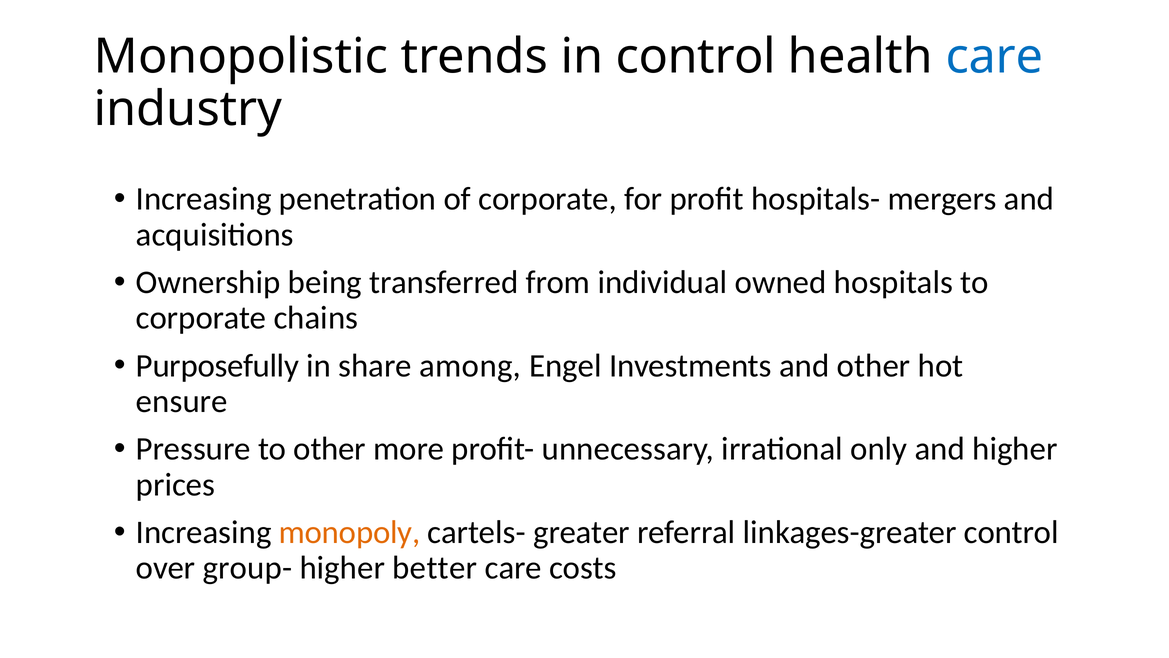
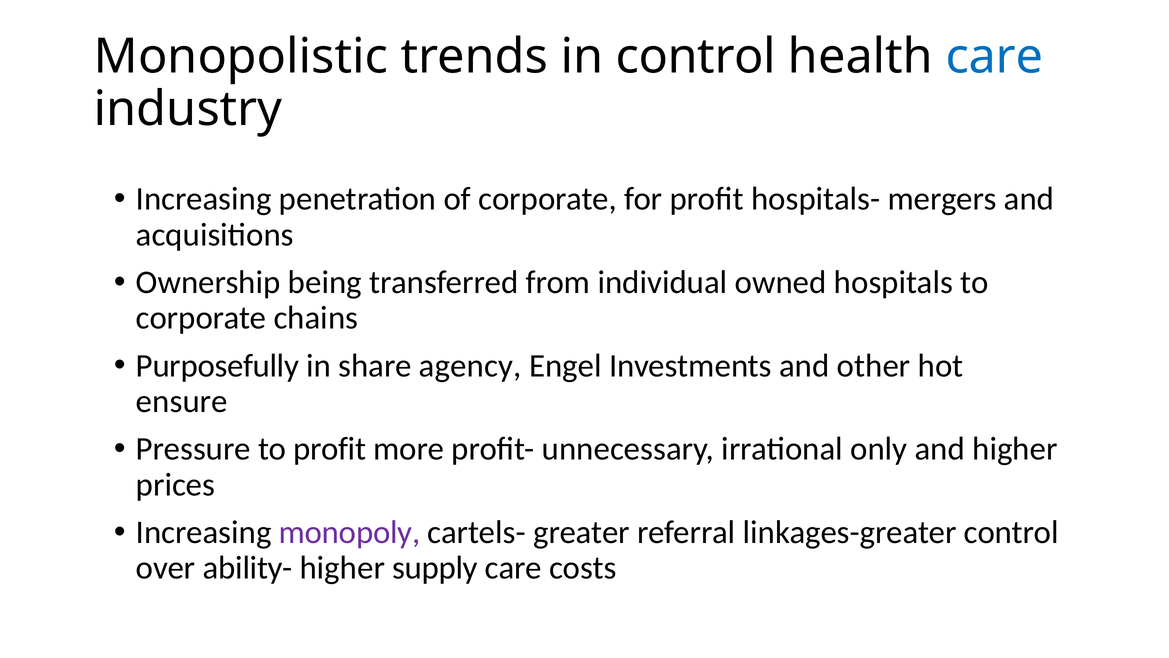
among: among -> agency
to other: other -> profit
monopoly colour: orange -> purple
group-: group- -> ability-
better: better -> supply
